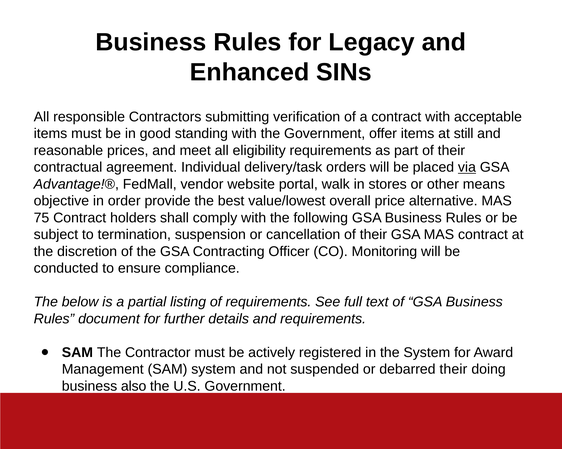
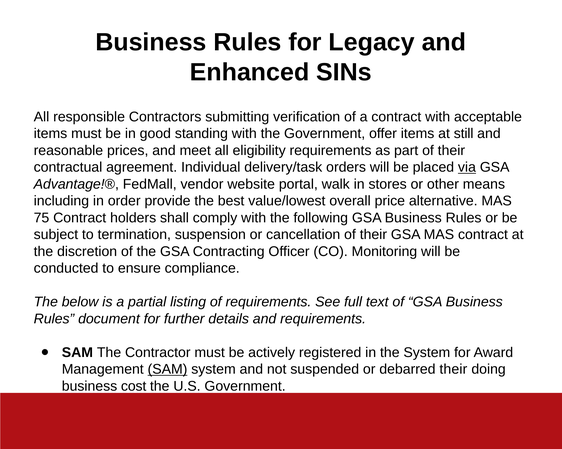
objective: objective -> including
SAM at (168, 370) underline: none -> present
also: also -> cost
